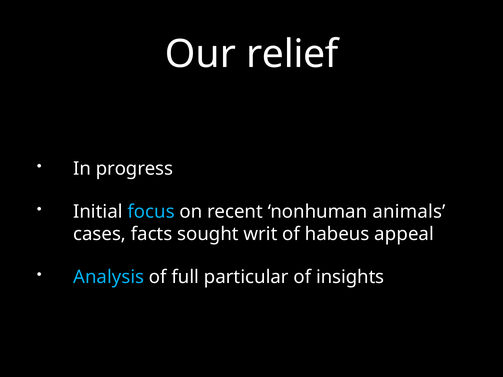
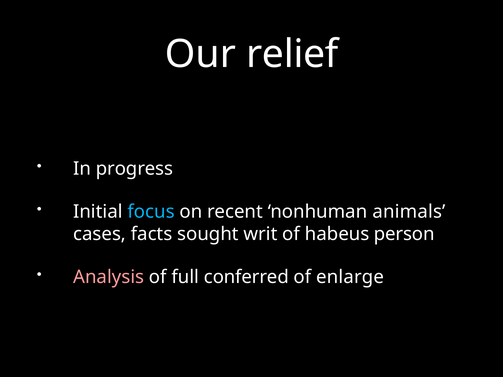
appeal: appeal -> person
Analysis colour: light blue -> pink
particular: particular -> conferred
insights: insights -> enlarge
